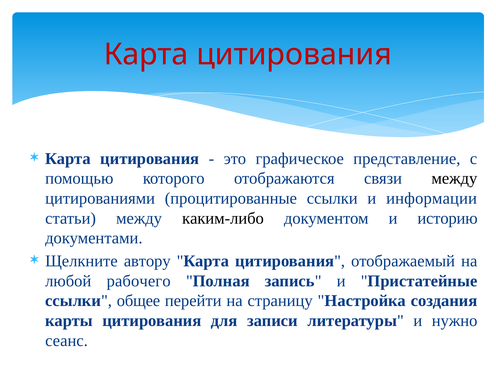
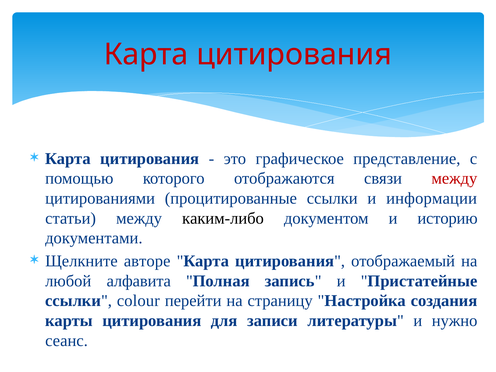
между at (454, 179) colour: black -> red
автору: автору -> авторе
рабочего: рабочего -> алфавита
общее: общее -> colour
